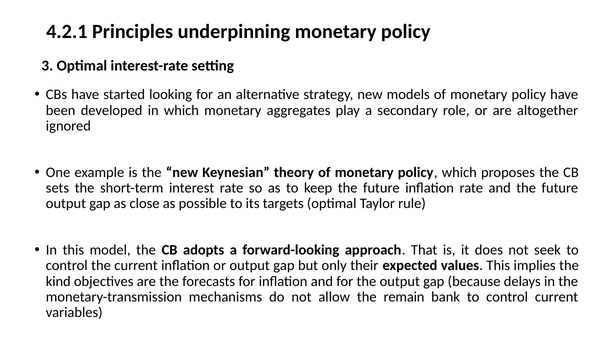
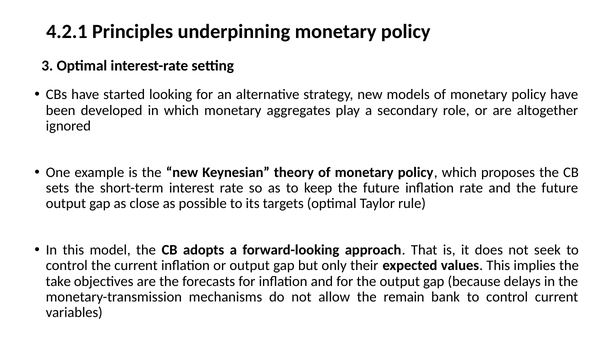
kind: kind -> take
